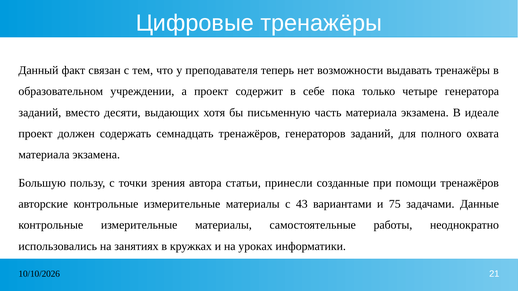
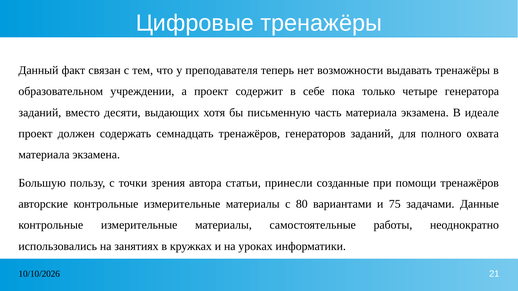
43: 43 -> 80
